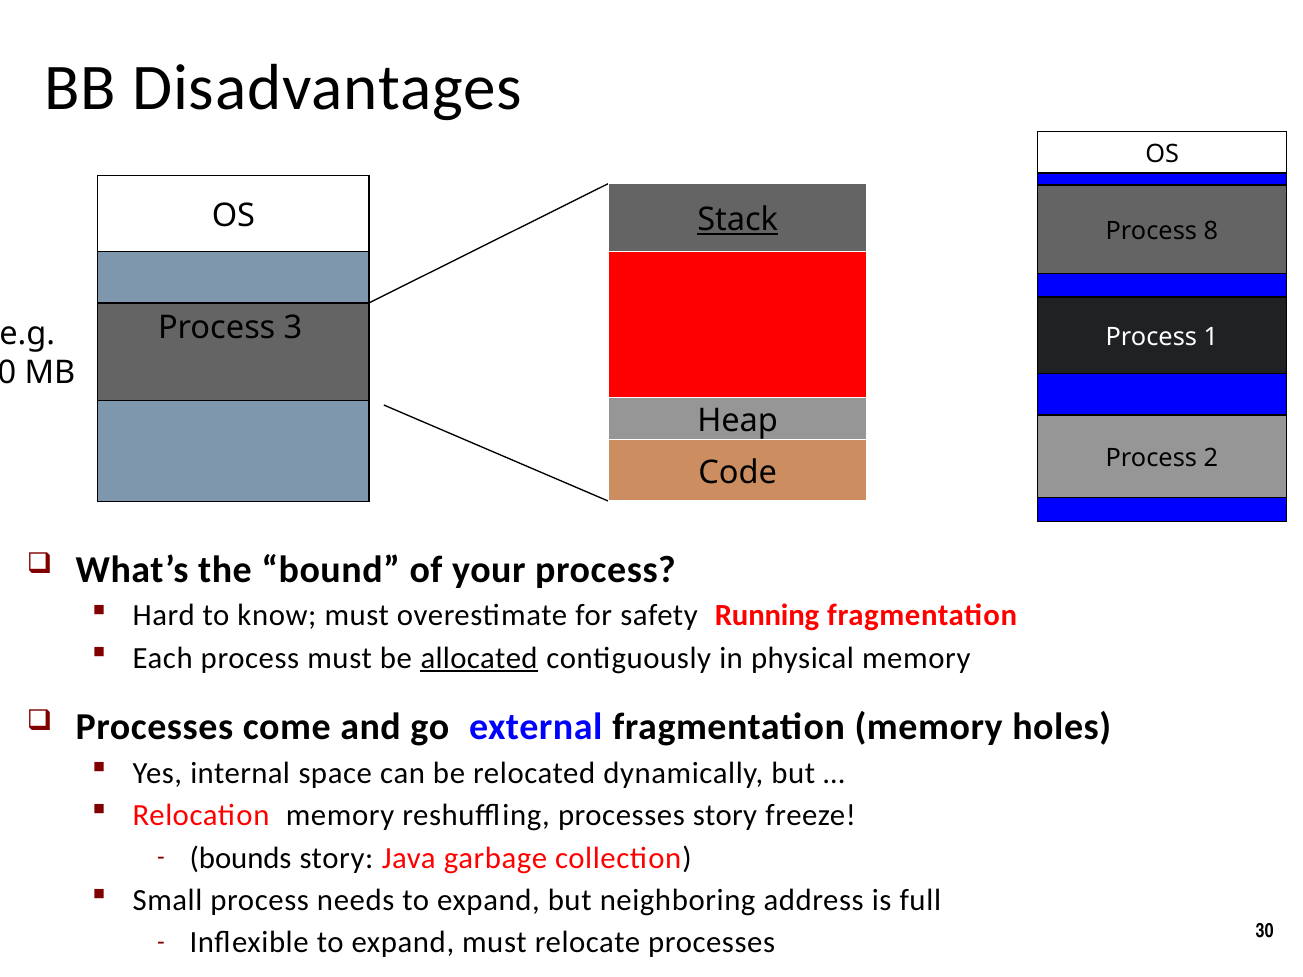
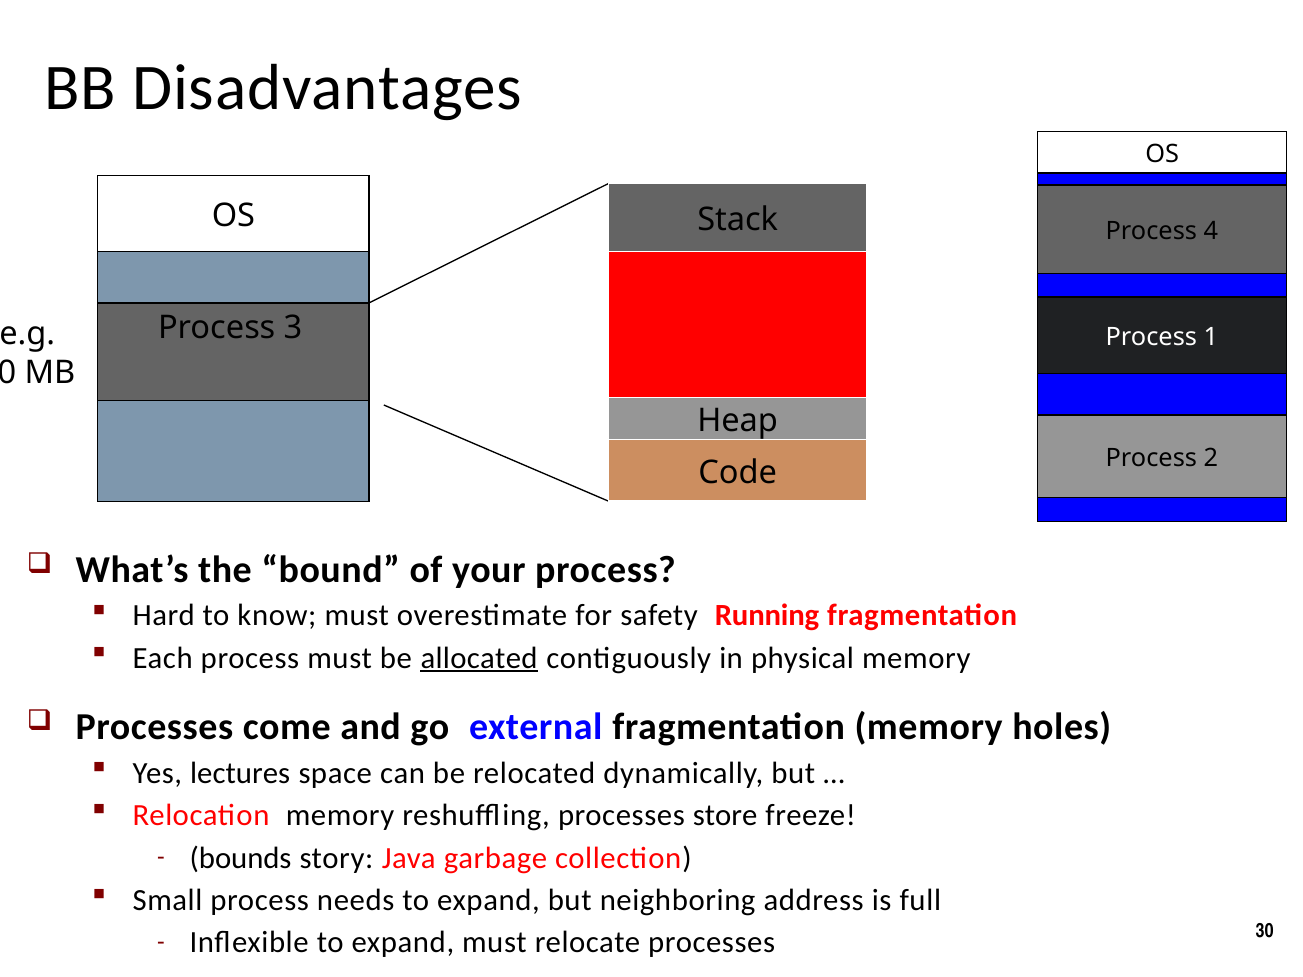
Stack underline: present -> none
8: 8 -> 4
internal: internal -> lectures
processes story: story -> store
